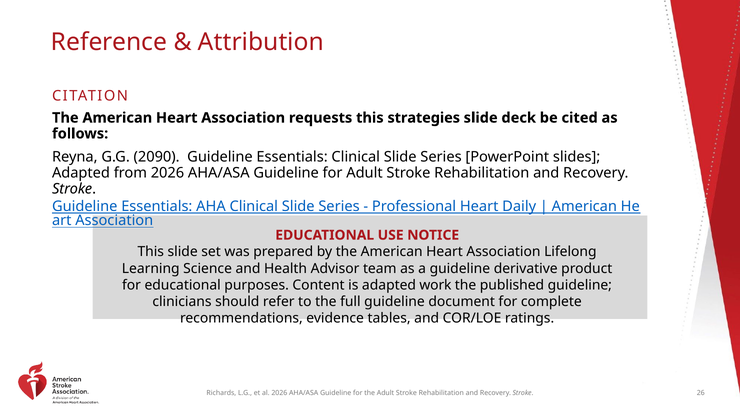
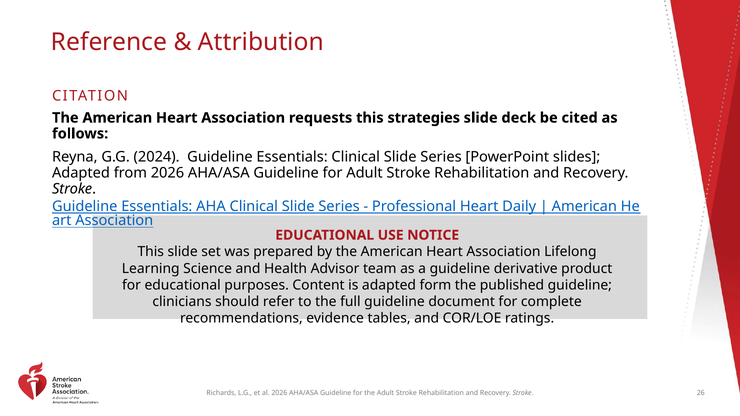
2090: 2090 -> 2024
work: work -> form
